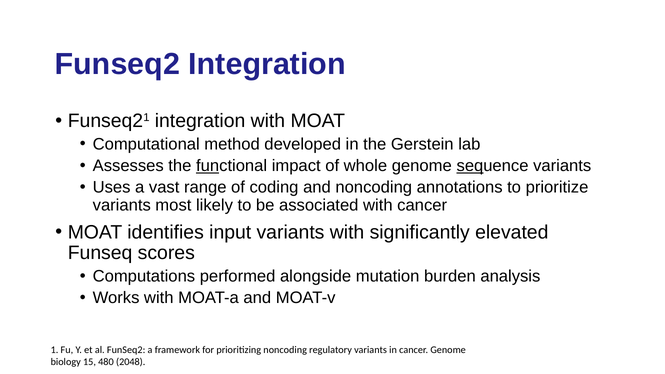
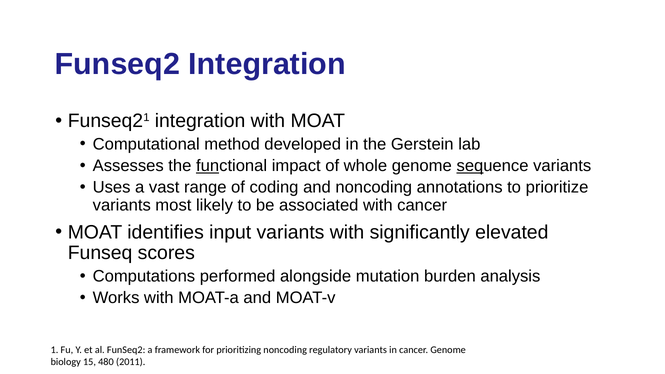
2048: 2048 -> 2011
